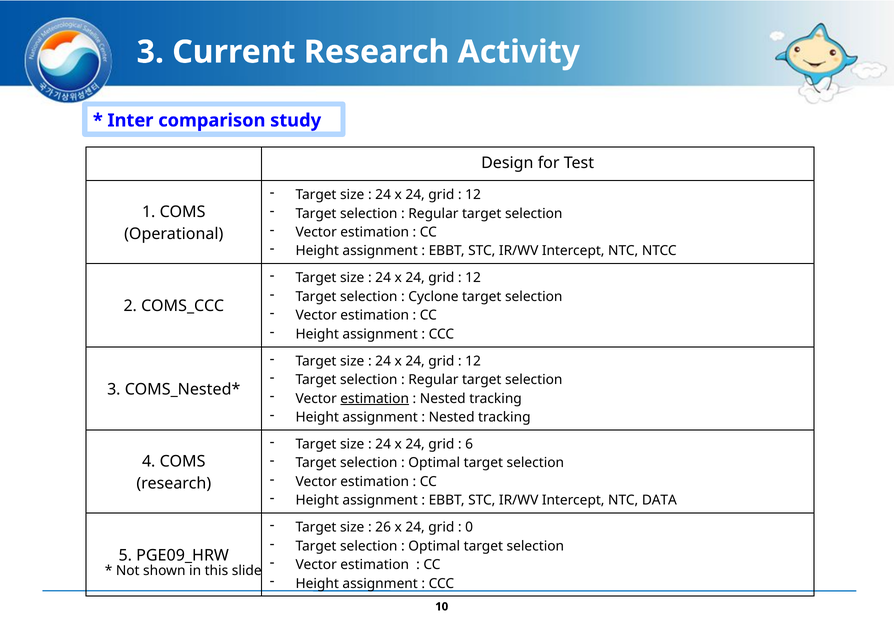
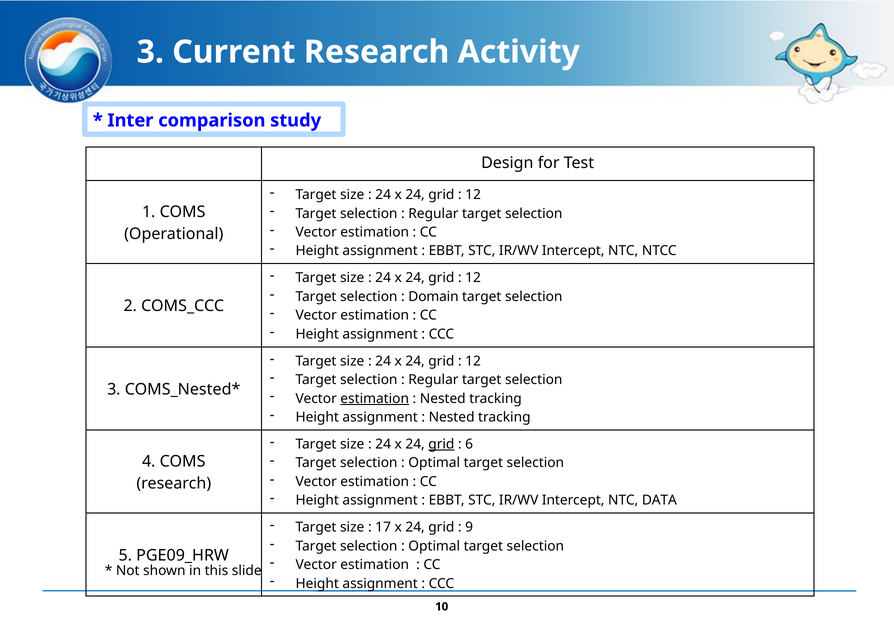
Cyclone: Cyclone -> Domain
grid at (441, 444) underline: none -> present
26: 26 -> 17
0: 0 -> 9
